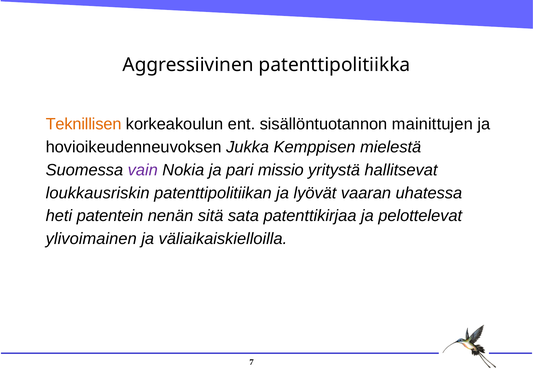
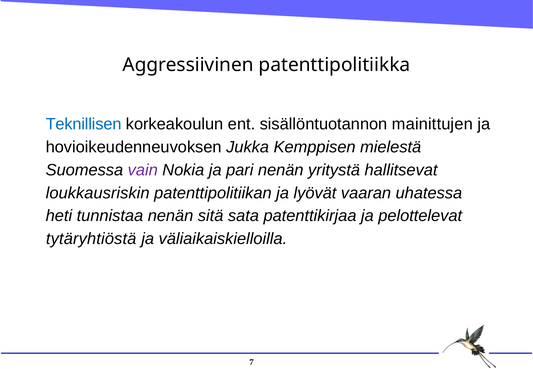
Teknillisen colour: orange -> blue
pari missio: missio -> nenän
patentein: patentein -> tunnistaa
ylivoimainen: ylivoimainen -> tytäryhtiöstä
